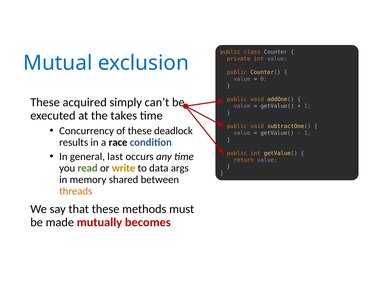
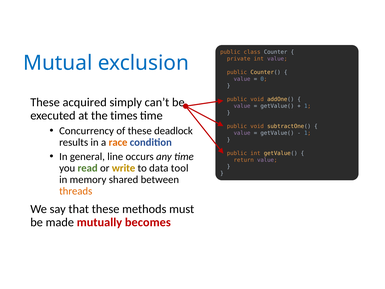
takes: takes -> times
race colour: black -> orange
last: last -> line
args: args -> tool
